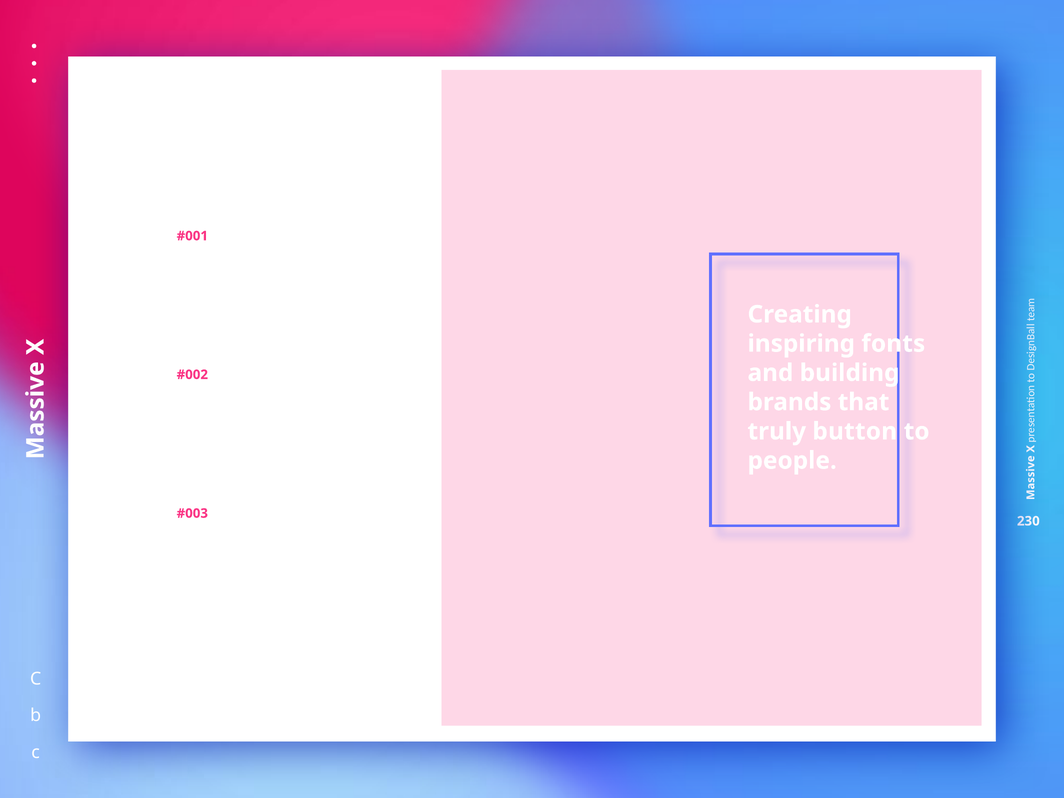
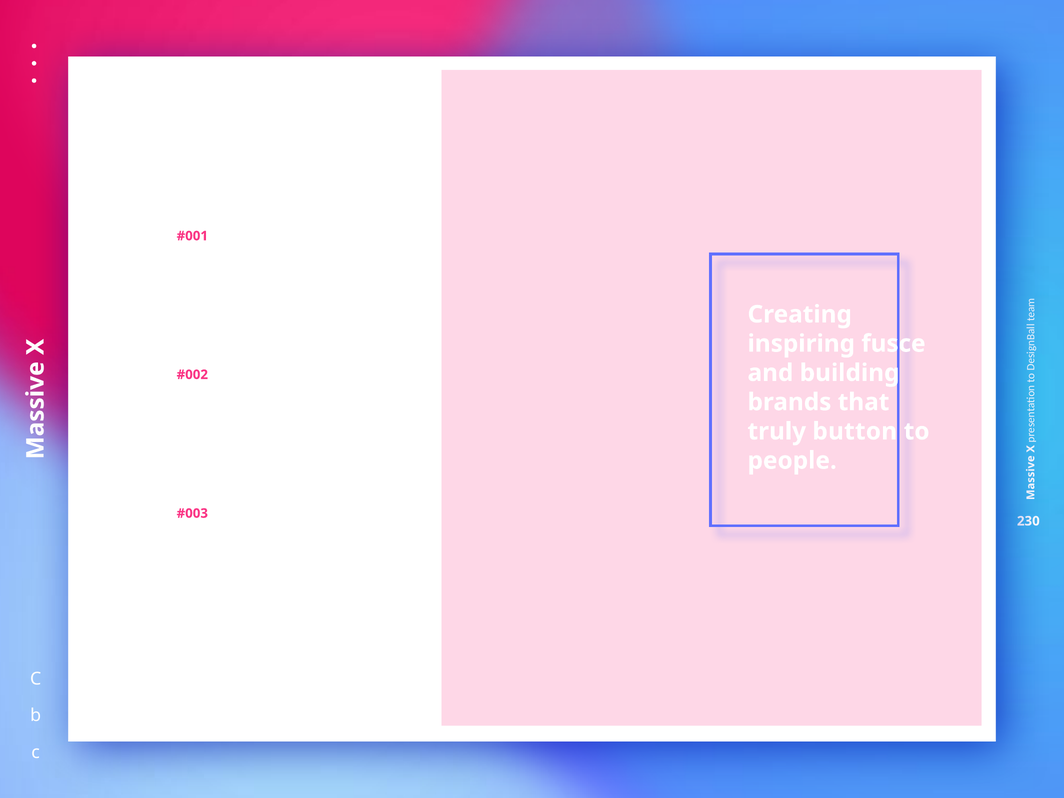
fonts: fonts -> fusce
